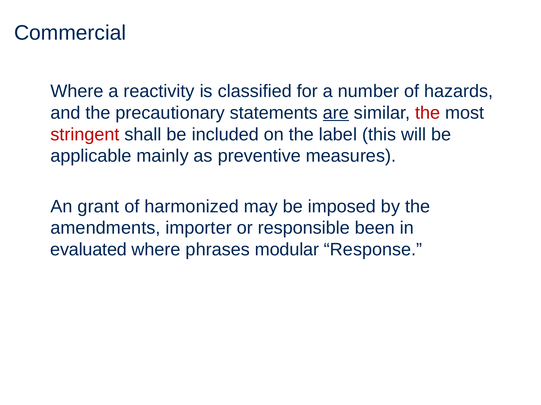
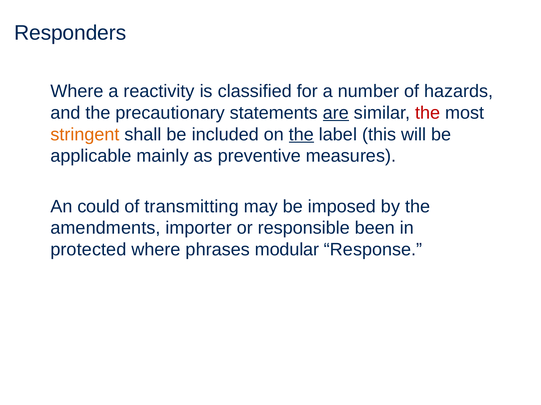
Commercial: Commercial -> Responders
stringent colour: red -> orange
the at (301, 135) underline: none -> present
grant: grant -> could
harmonized: harmonized -> transmitting
evaluated: evaluated -> protected
